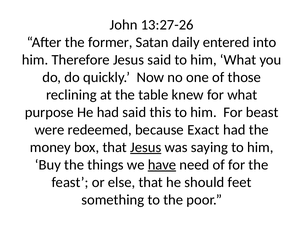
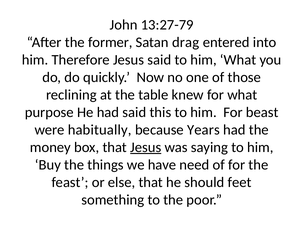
13:27-26: 13:27-26 -> 13:27-79
daily: daily -> drag
redeemed: redeemed -> habitually
Exact: Exact -> Years
have underline: present -> none
